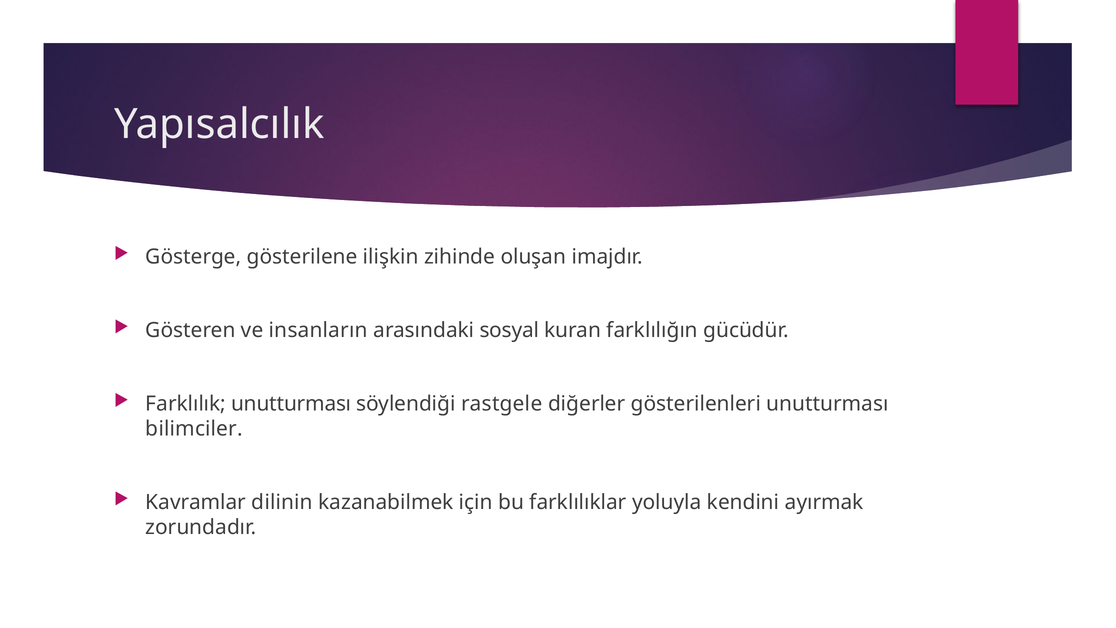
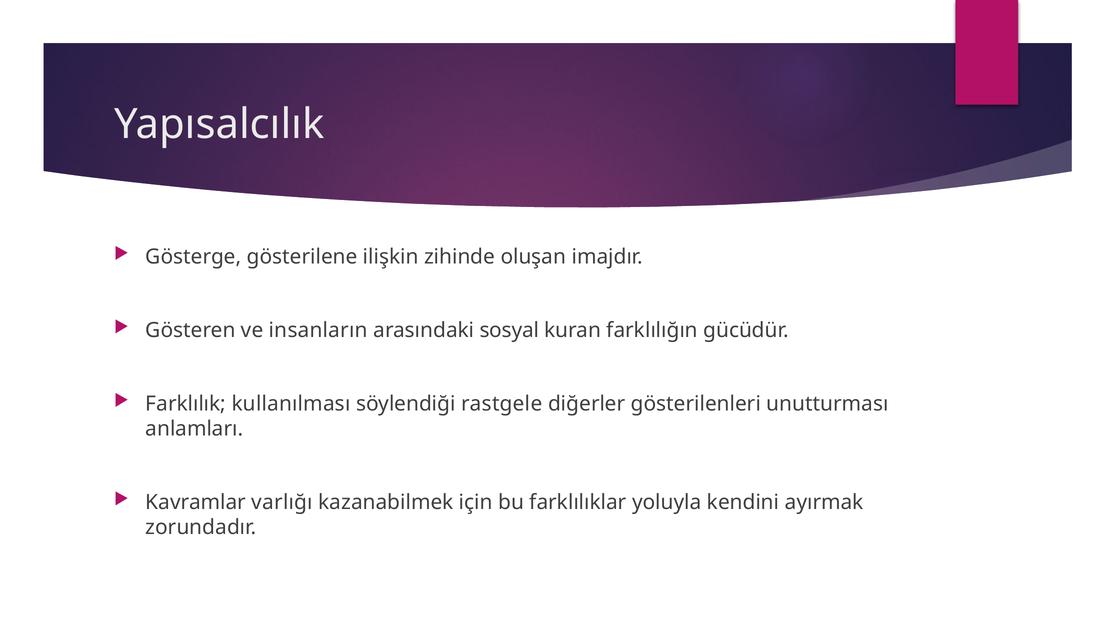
Farklılık unutturması: unutturması -> kullanılması
bilimciler: bilimciler -> anlamları
dilinin: dilinin -> varlığı
